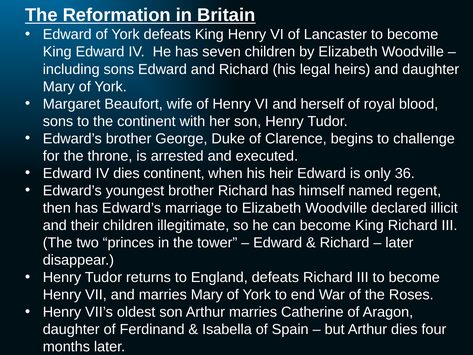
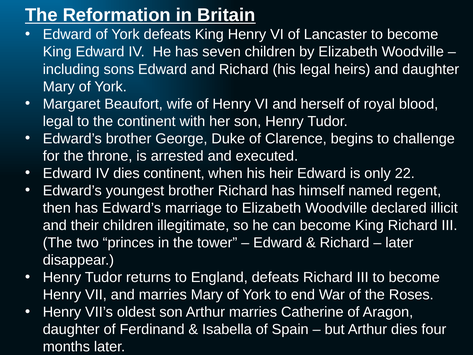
sons at (58, 121): sons -> legal
36: 36 -> 22
